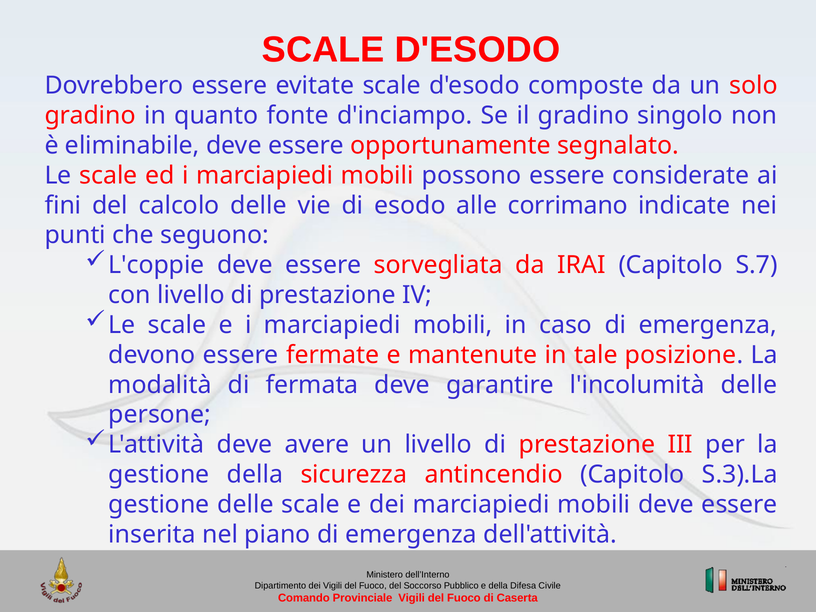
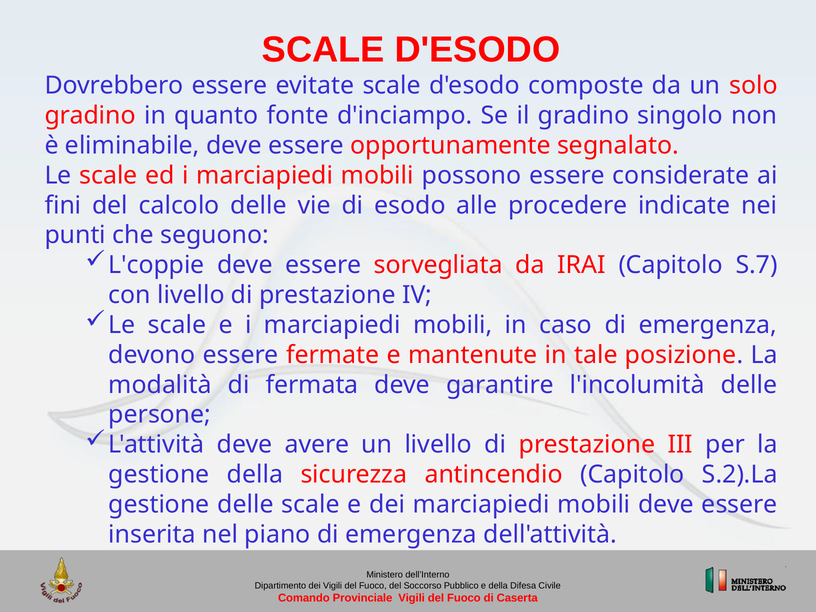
corrimano: corrimano -> procedere
S.3).La: S.3).La -> S.2).La
